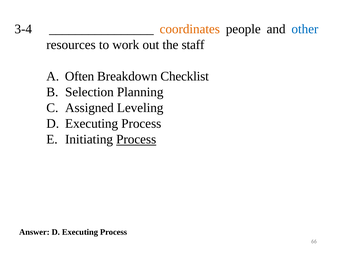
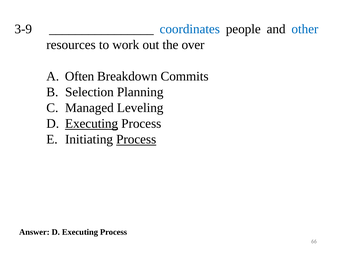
3-4: 3-4 -> 3-9
coordinates colour: orange -> blue
staff: staff -> over
Checklist: Checklist -> Commits
Assigned: Assigned -> Managed
Executing at (92, 124) underline: none -> present
